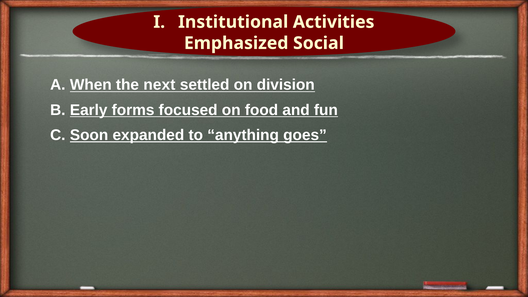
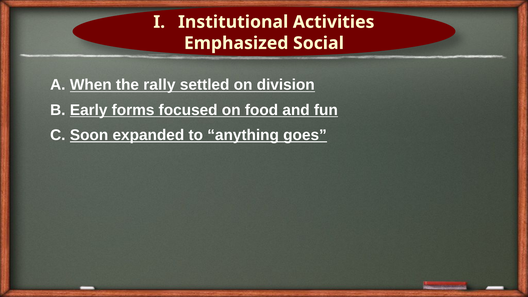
next: next -> rally
